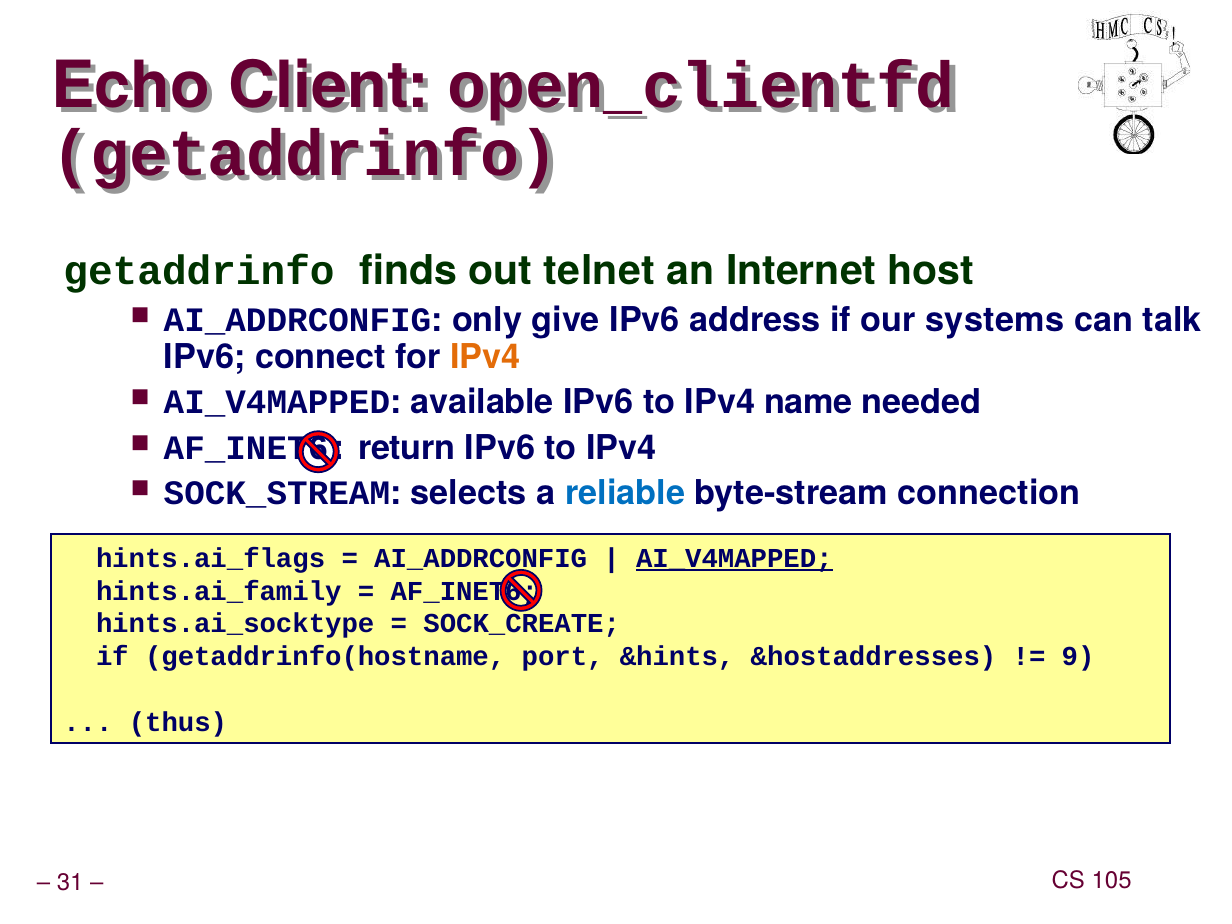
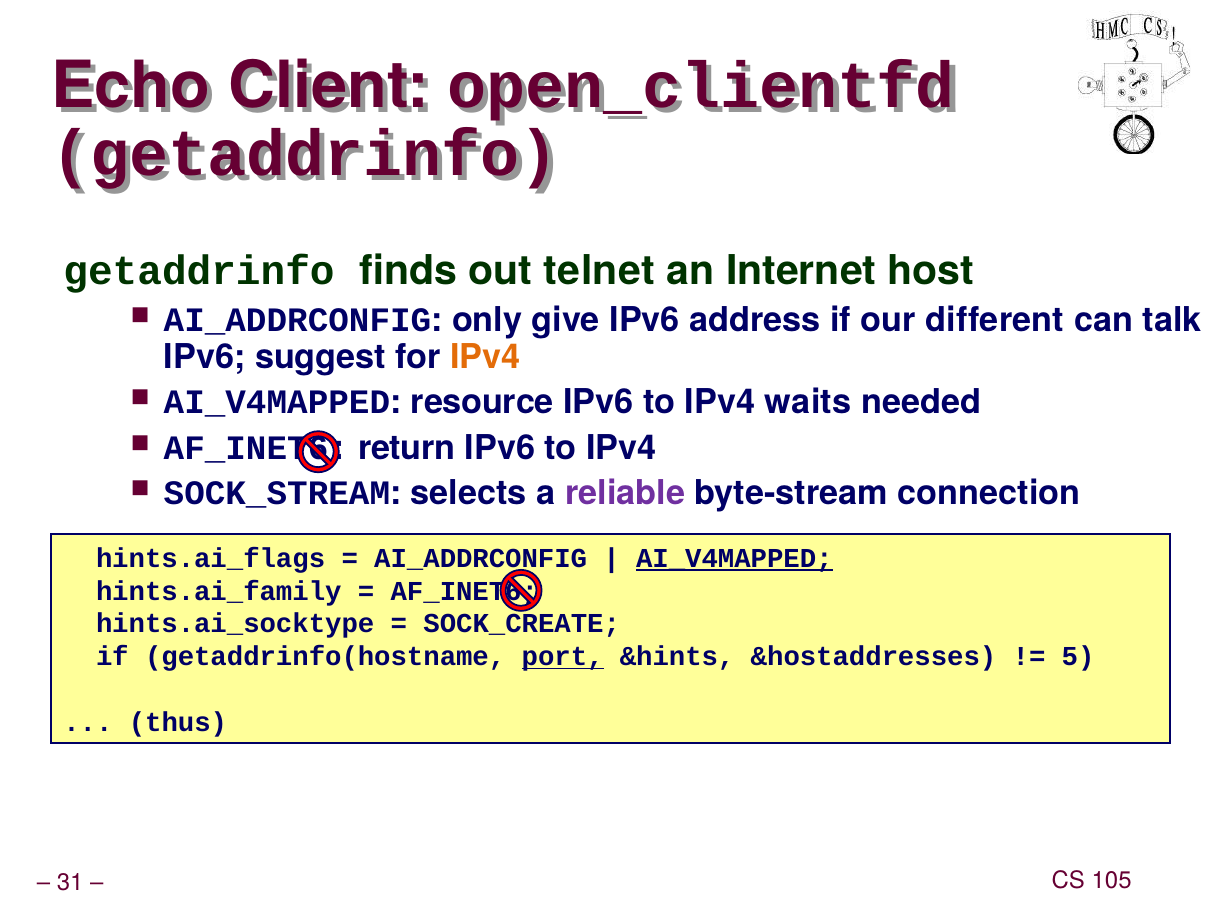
systems: systems -> different
connect: connect -> suggest
available: available -> resource
name: name -> waits
reliable colour: blue -> purple
port underline: none -> present
9: 9 -> 5
